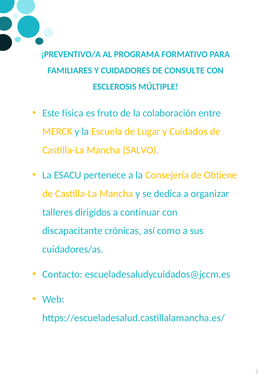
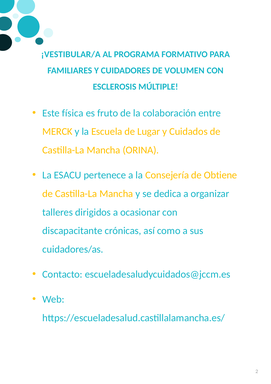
¡PREVENTIVO/A: ¡PREVENTIVO/A -> ¡VESTIBULAR/A
CONSULTE: CONSULTE -> VOLUMEN
SALVO: SALVO -> ORINA
continuar: continuar -> ocasionar
